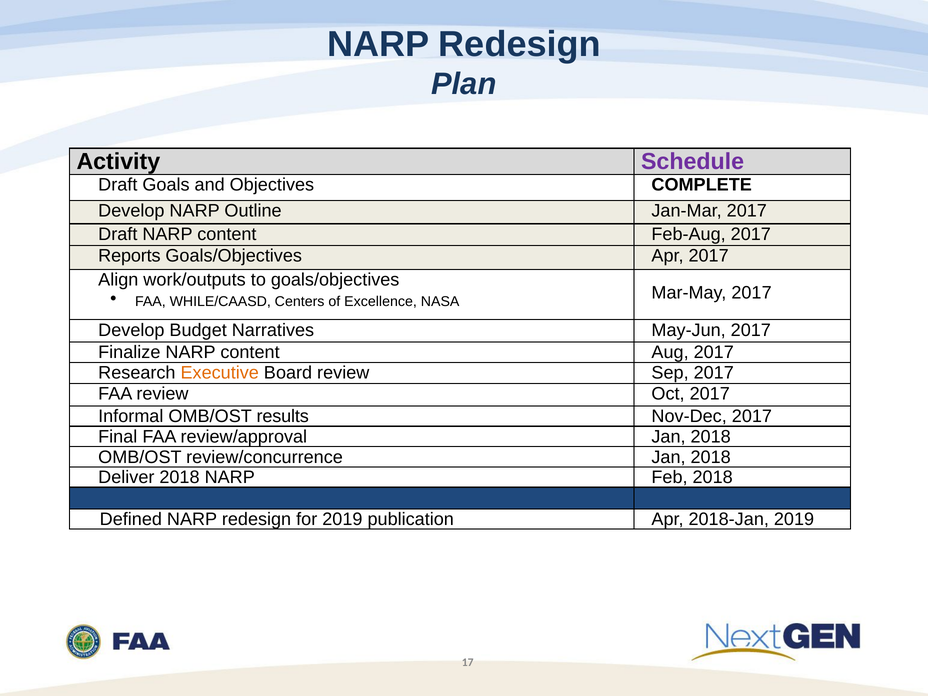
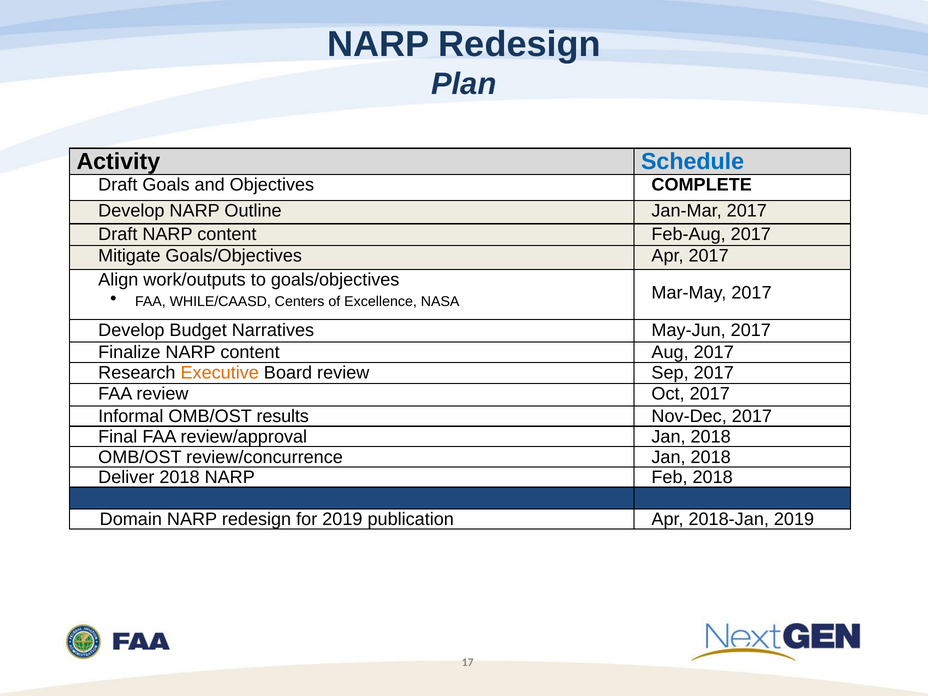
Schedule colour: purple -> blue
Reports: Reports -> Mitigate
Defined: Defined -> Domain
